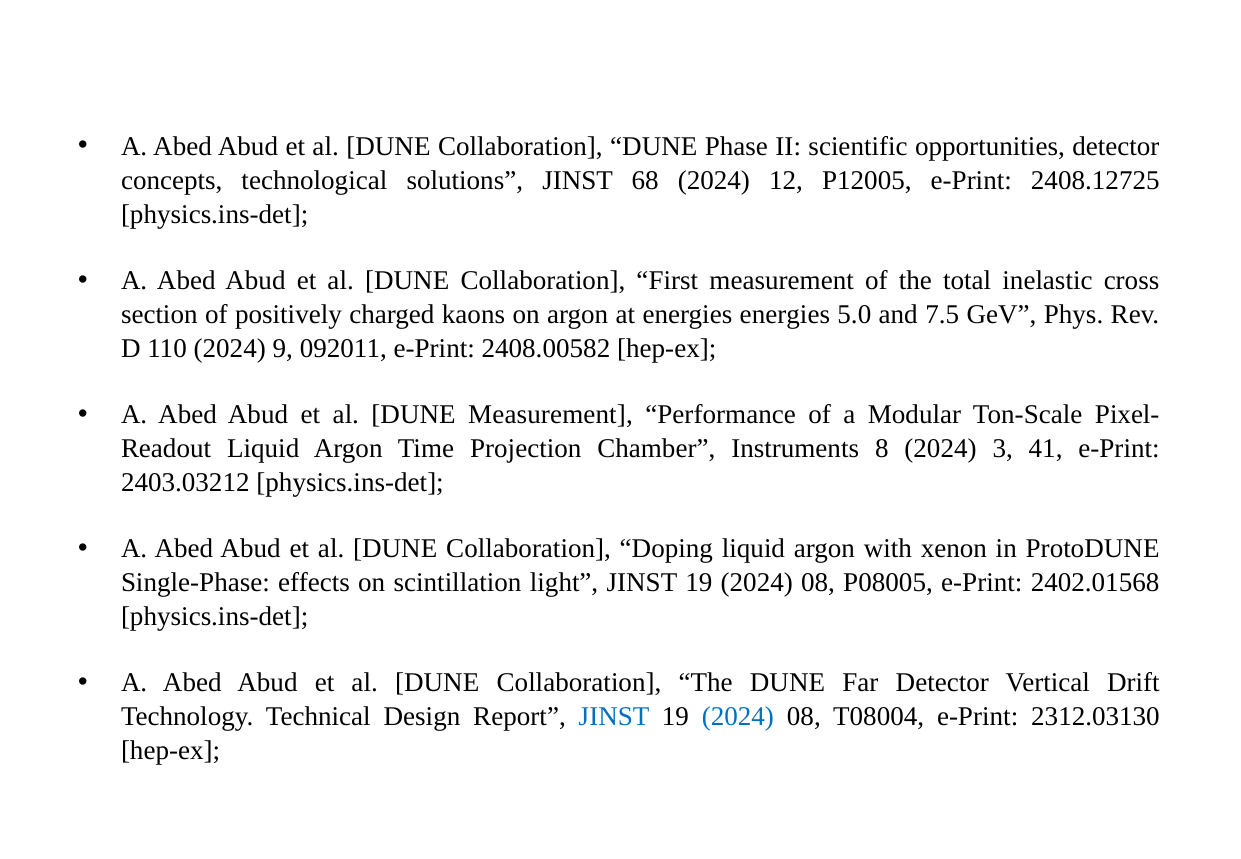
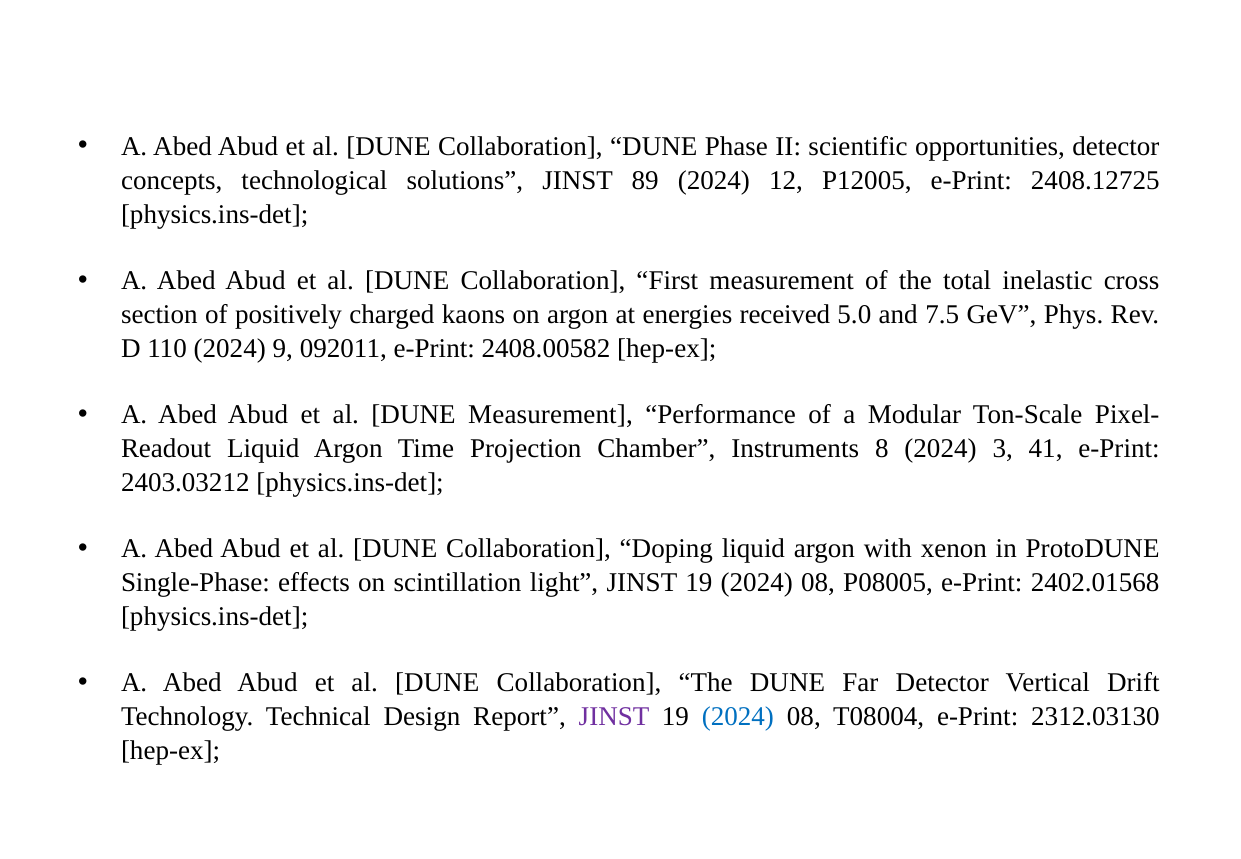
68: 68 -> 89
energies energies: energies -> received
JINST at (614, 717) colour: blue -> purple
